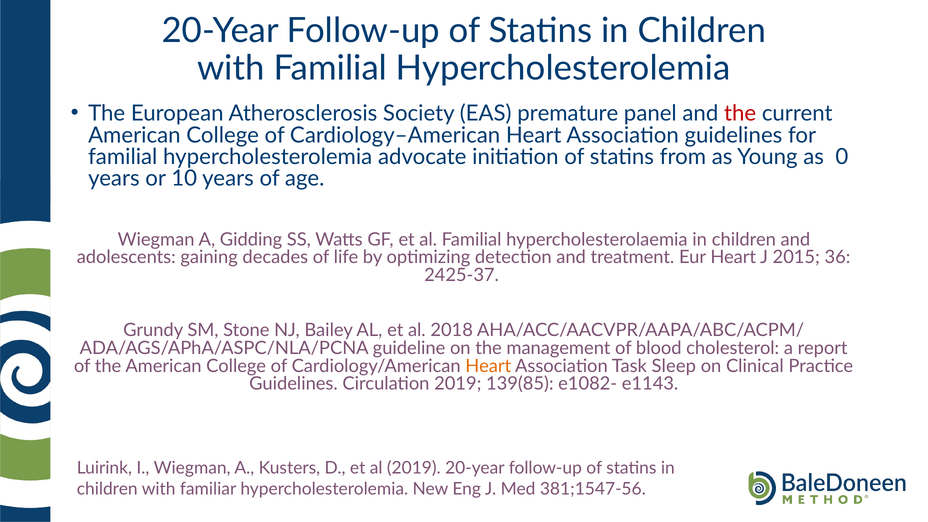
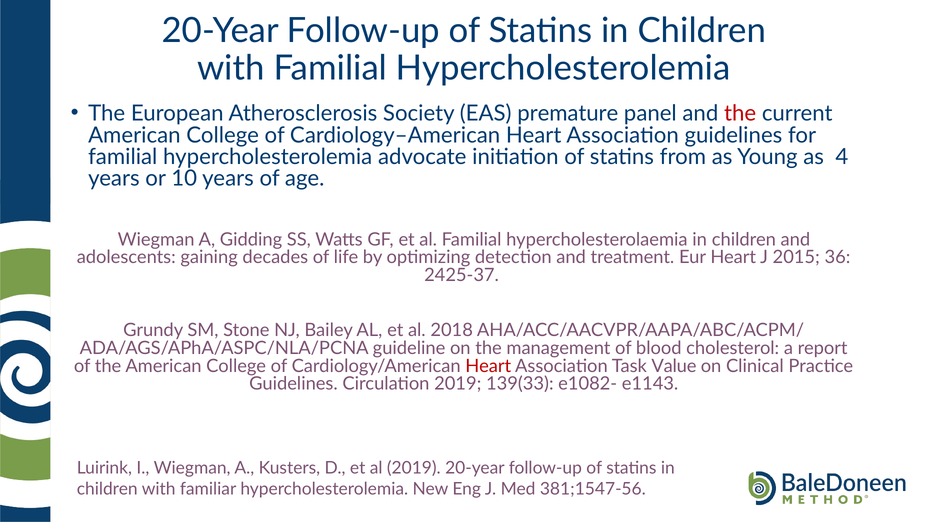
0: 0 -> 4
Heart at (488, 366) colour: orange -> red
Sleep: Sleep -> Value
139(85: 139(85 -> 139(33
